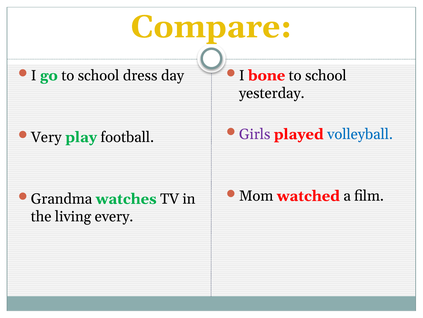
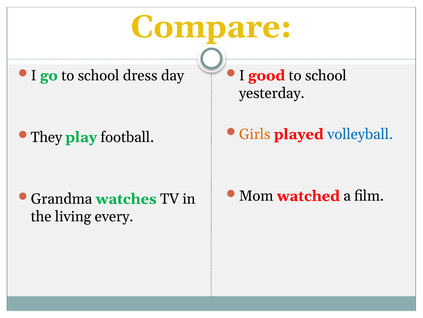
bone: bone -> good
Girls colour: purple -> orange
Very: Very -> They
